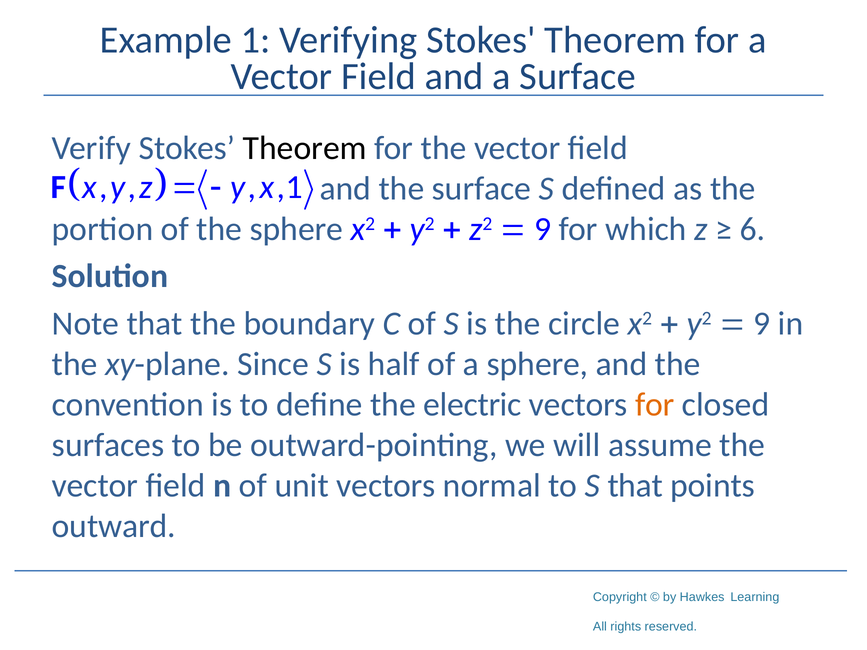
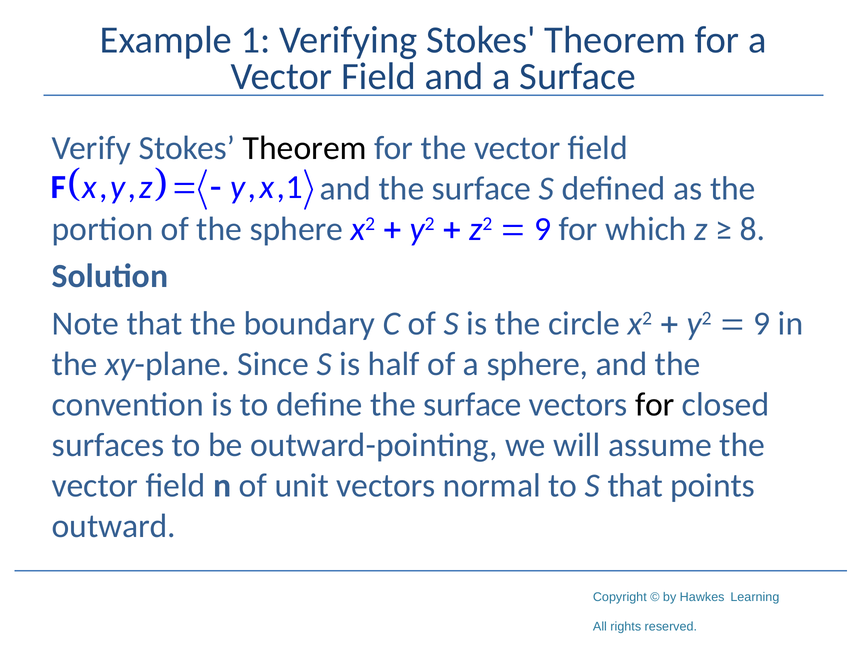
6: 6 -> 8
define the electric: electric -> surface
for at (655, 405) colour: orange -> black
